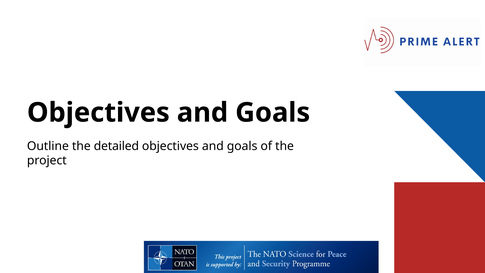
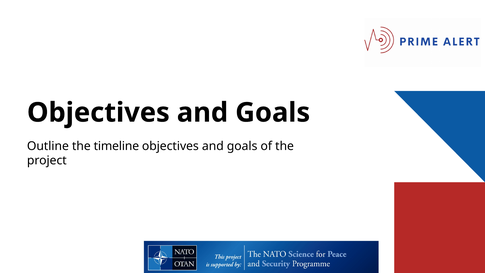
detailed: detailed -> timeline
